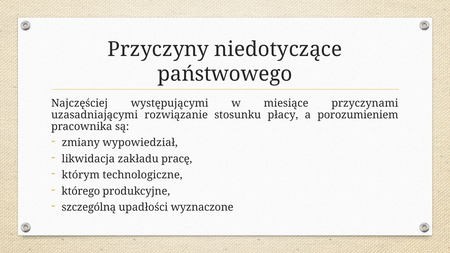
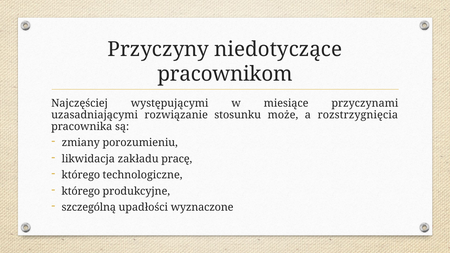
państwowego: państwowego -> pracownikom
płacy: płacy -> może
porozumieniem: porozumieniem -> rozstrzygnięcia
wypowiedział: wypowiedział -> porozumieniu
którym at (81, 175): którym -> którego
